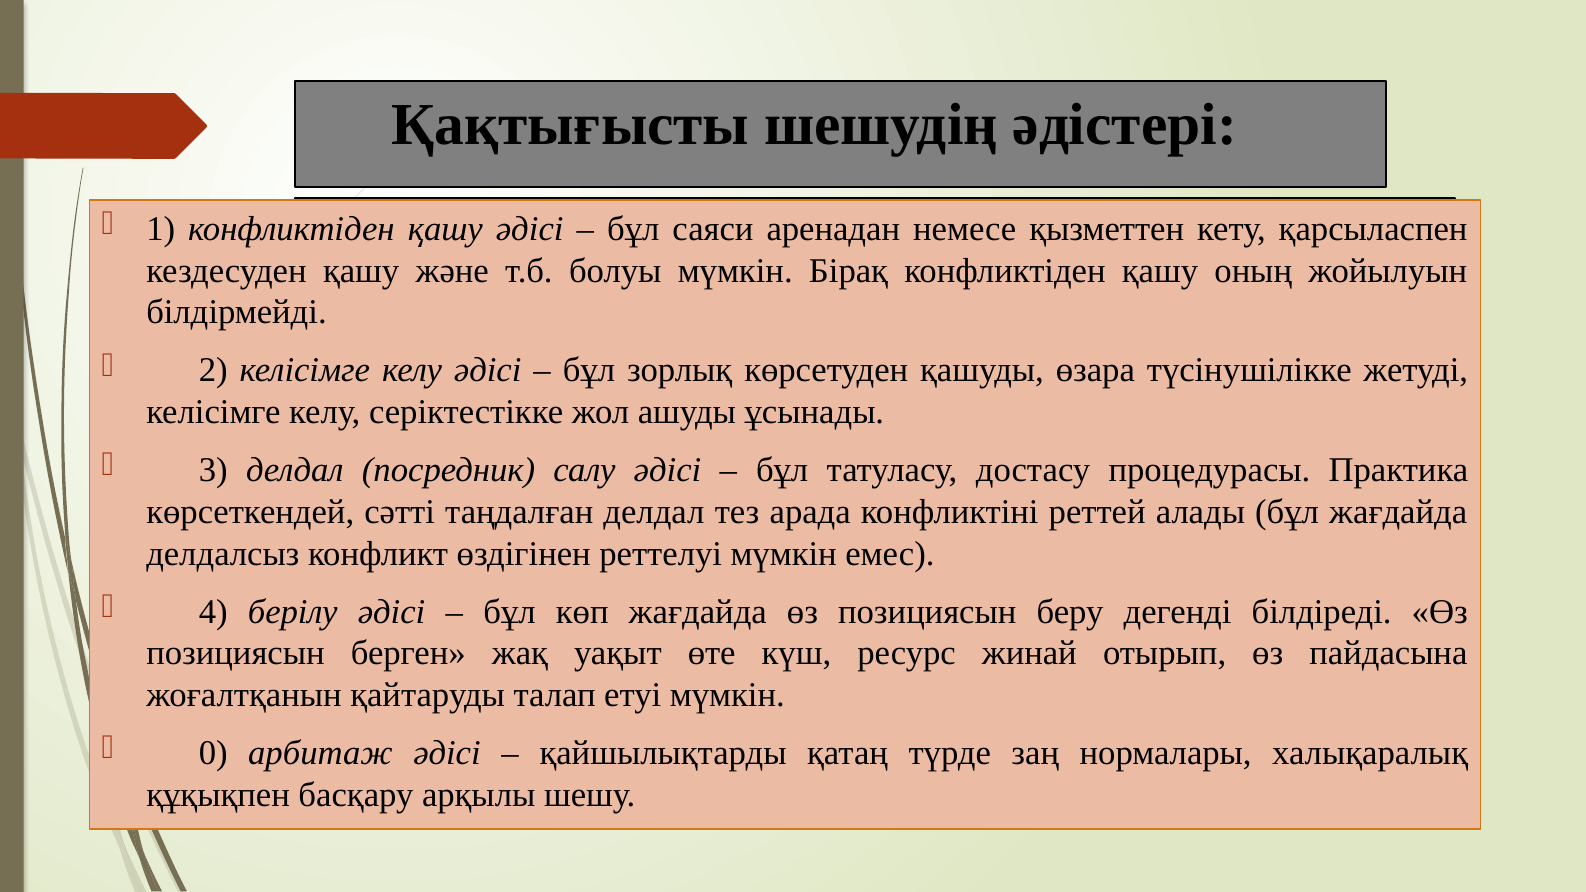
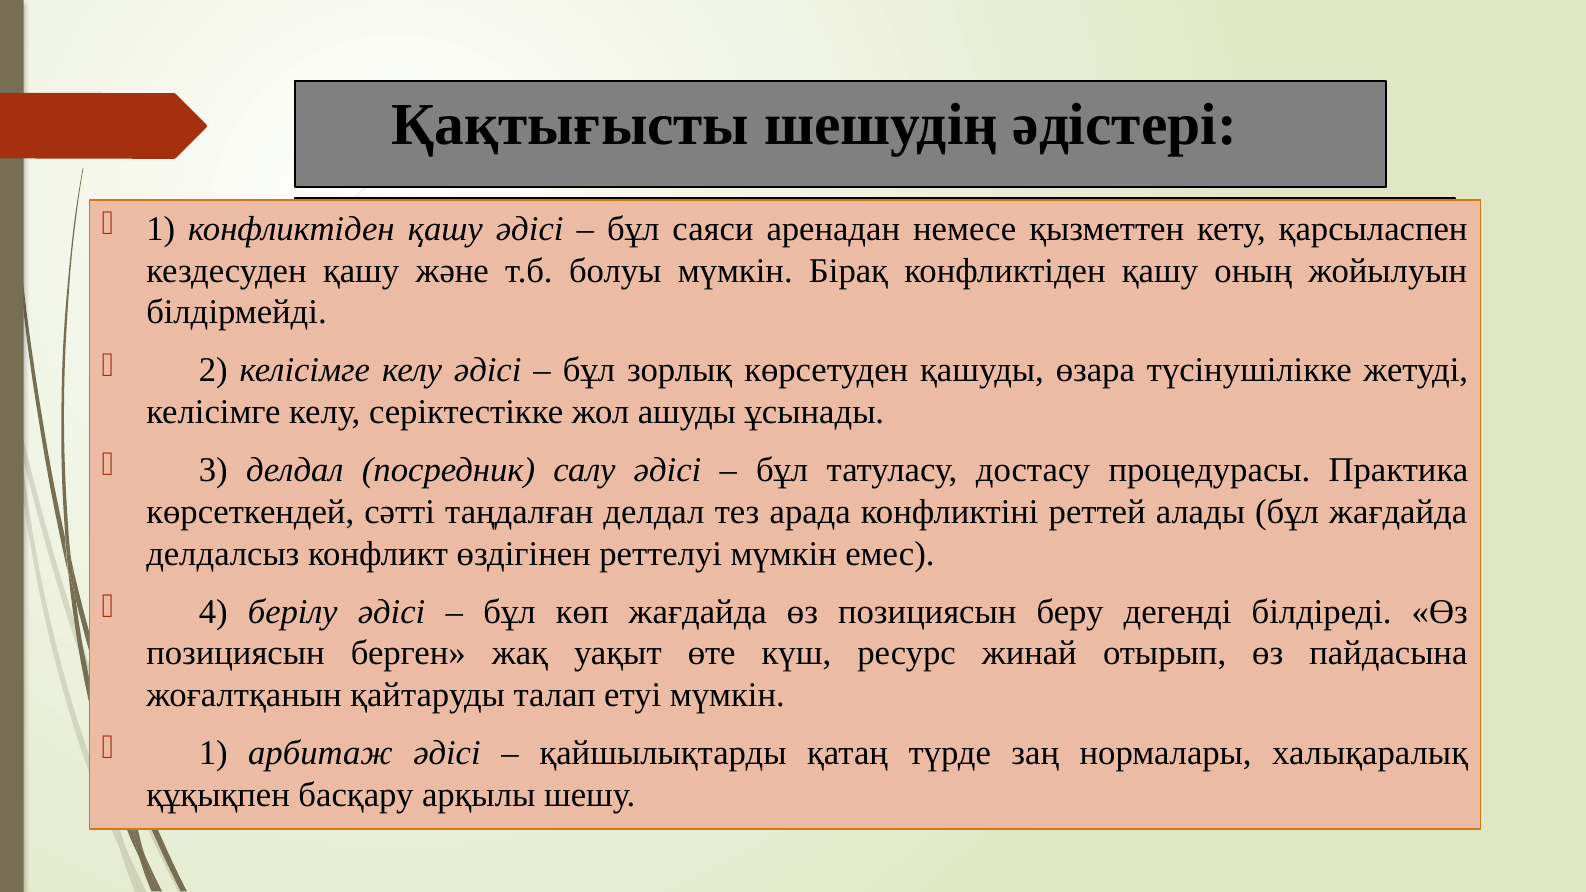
0 at (213, 753): 0 -> 1
